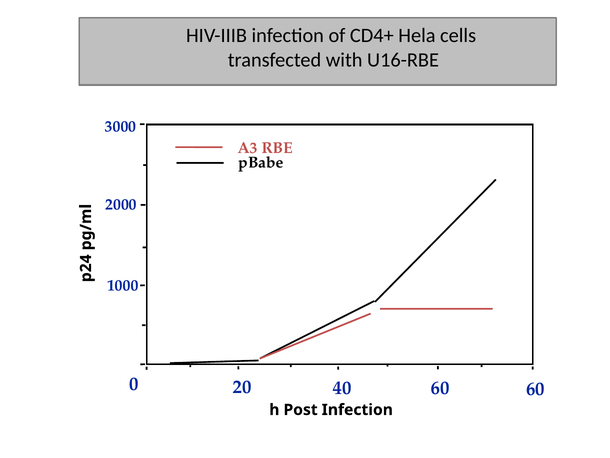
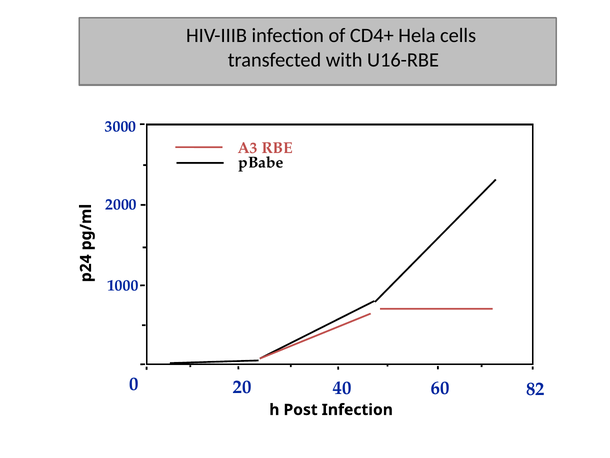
60 60: 60 -> 82
